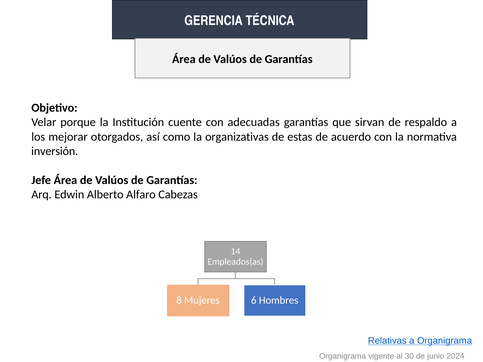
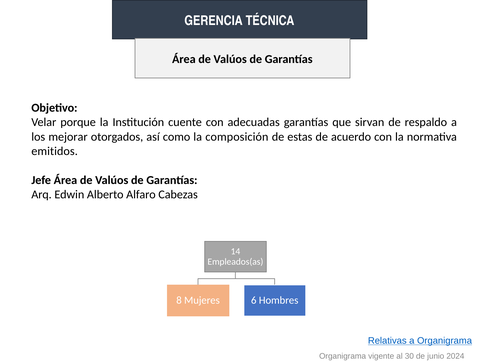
organizativas: organizativas -> composición
inversión: inversión -> emitidos
